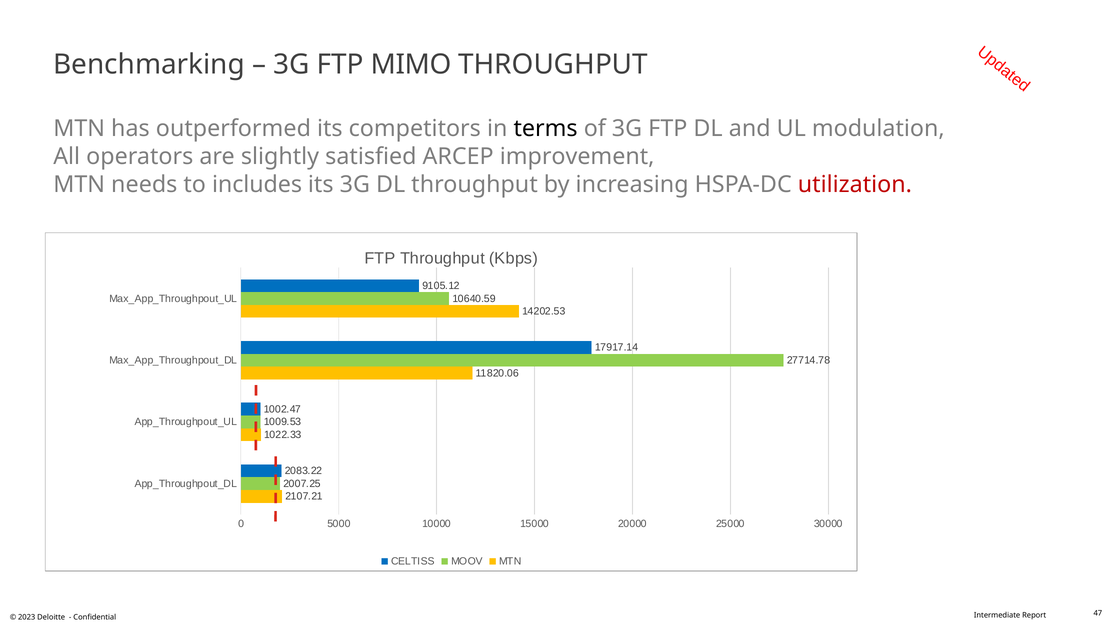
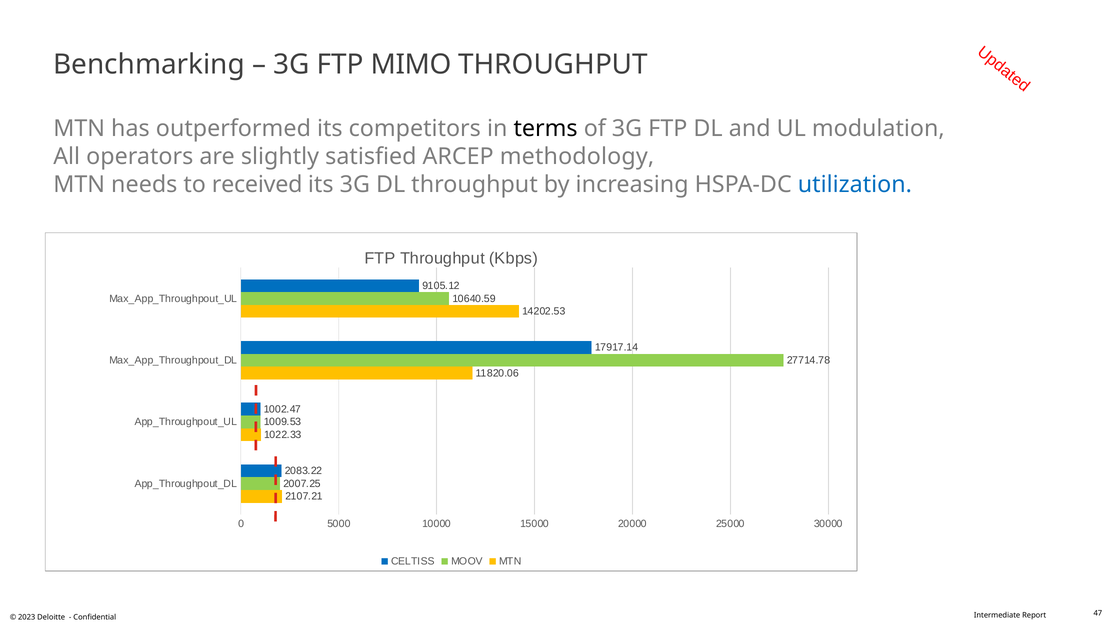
improvement: improvement -> methodology
includes: includes -> received
utilization colour: red -> blue
